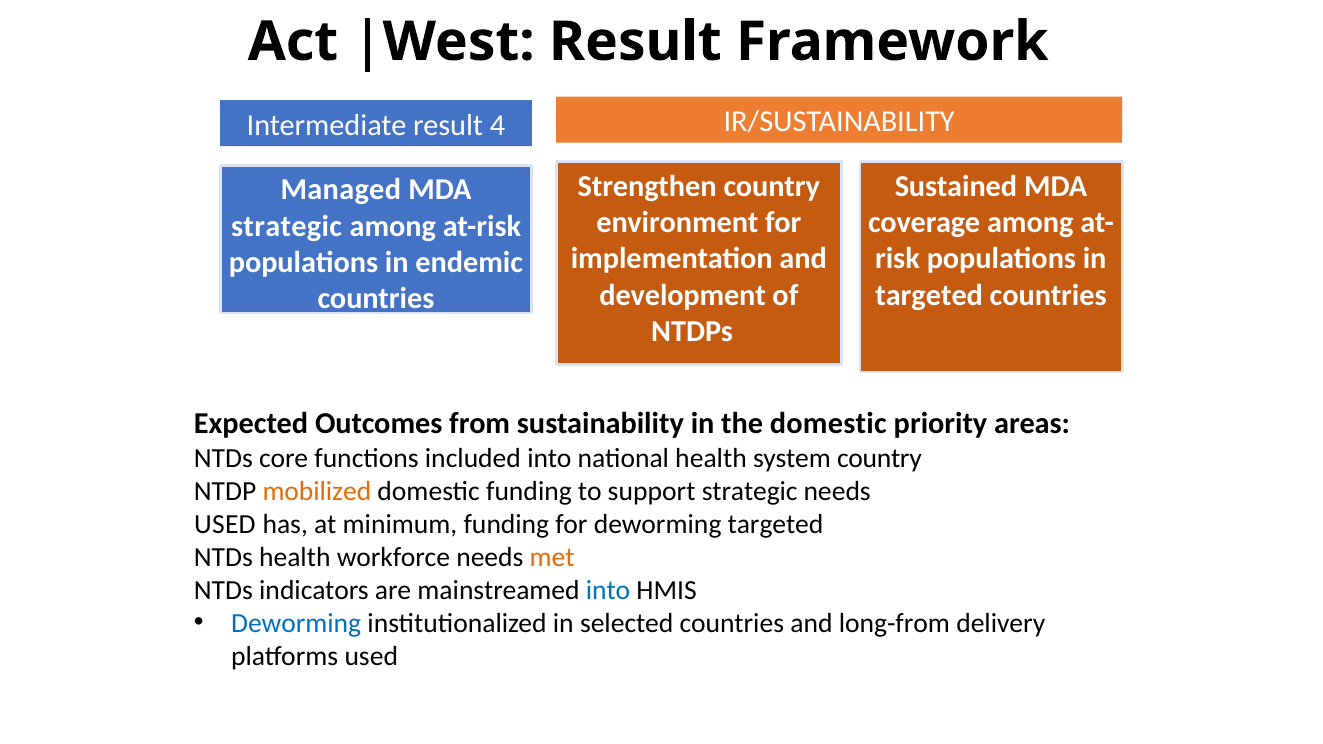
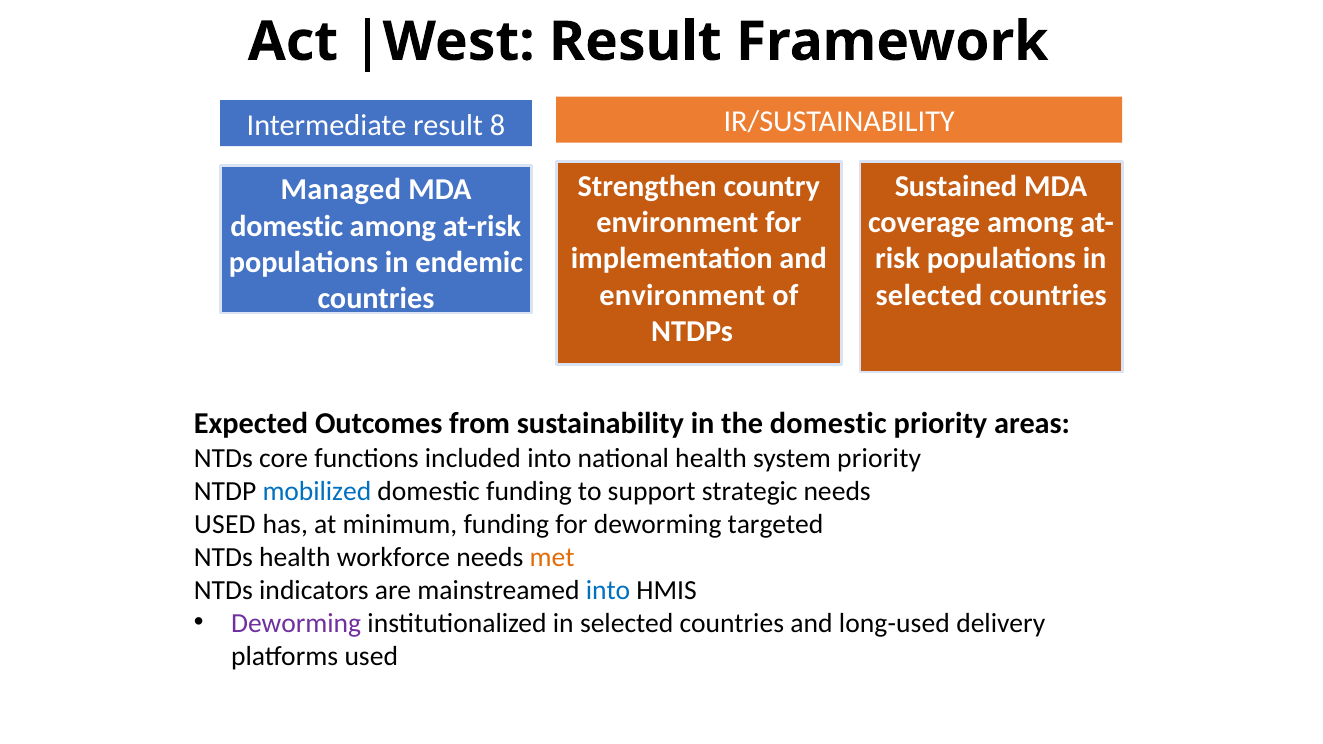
4: 4 -> 8
strategic at (287, 226): strategic -> domestic
development at (683, 295): development -> environment
targeted at (929, 295): targeted -> selected
system country: country -> priority
mobilized colour: orange -> blue
Deworming at (296, 624) colour: blue -> purple
long-from: long-from -> long-used
